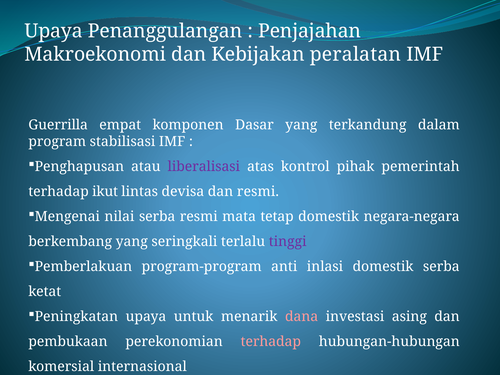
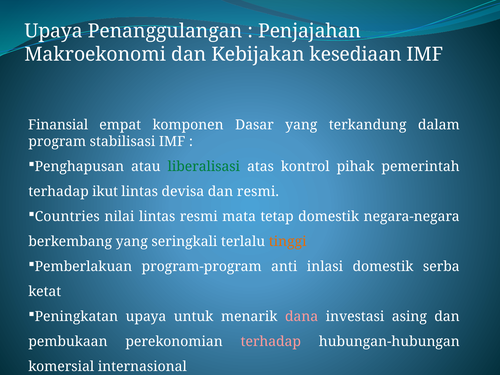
peralatan: peralatan -> kesediaan
Guerrilla: Guerrilla -> Finansial
liberalisasi colour: purple -> green
Mengenai: Mengenai -> Countries
nilai serba: serba -> lintas
tinggi colour: purple -> orange
